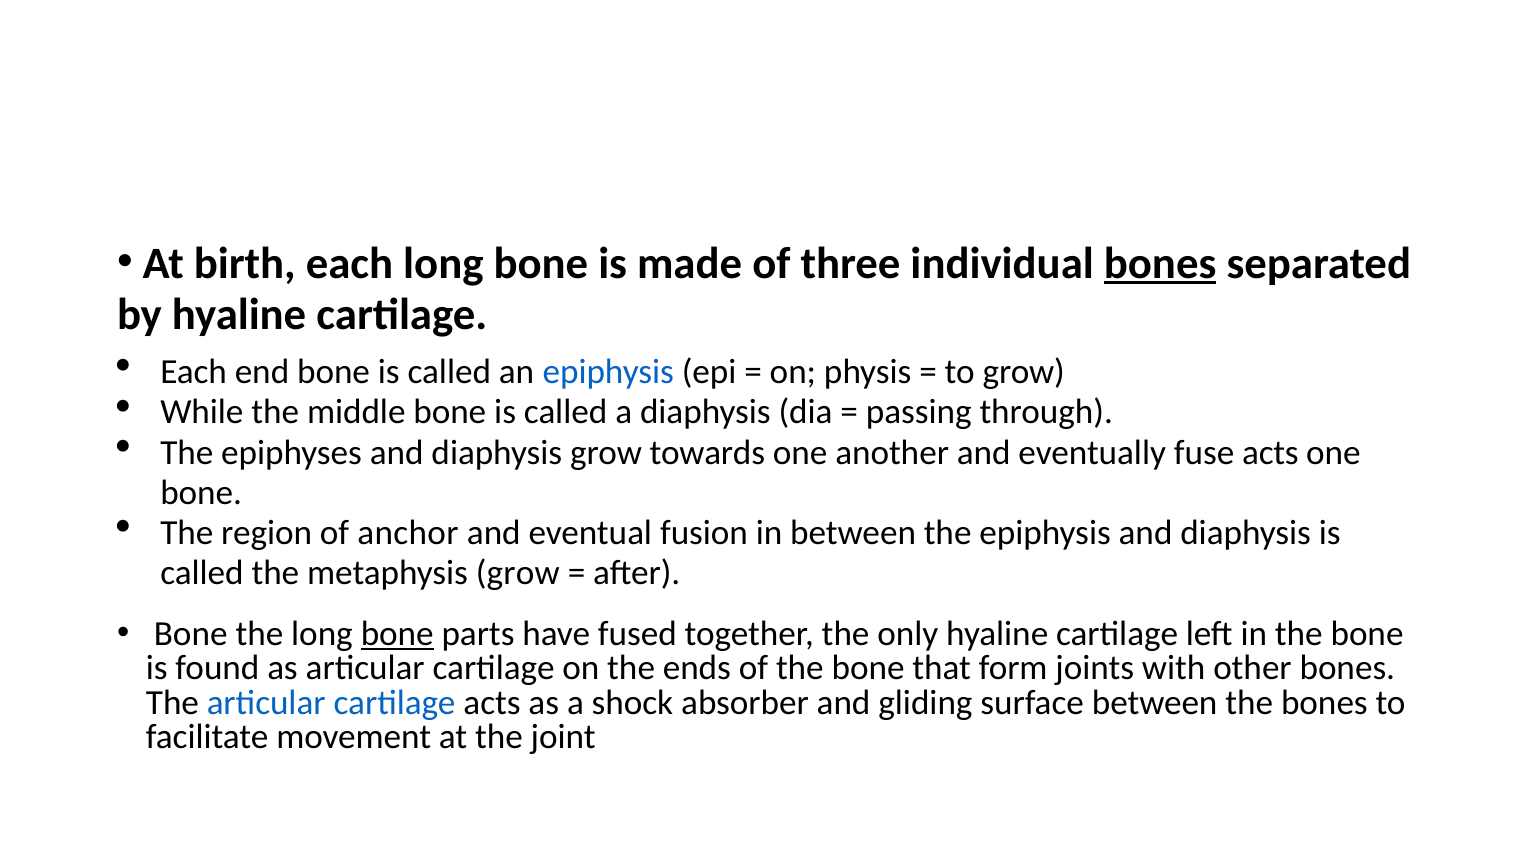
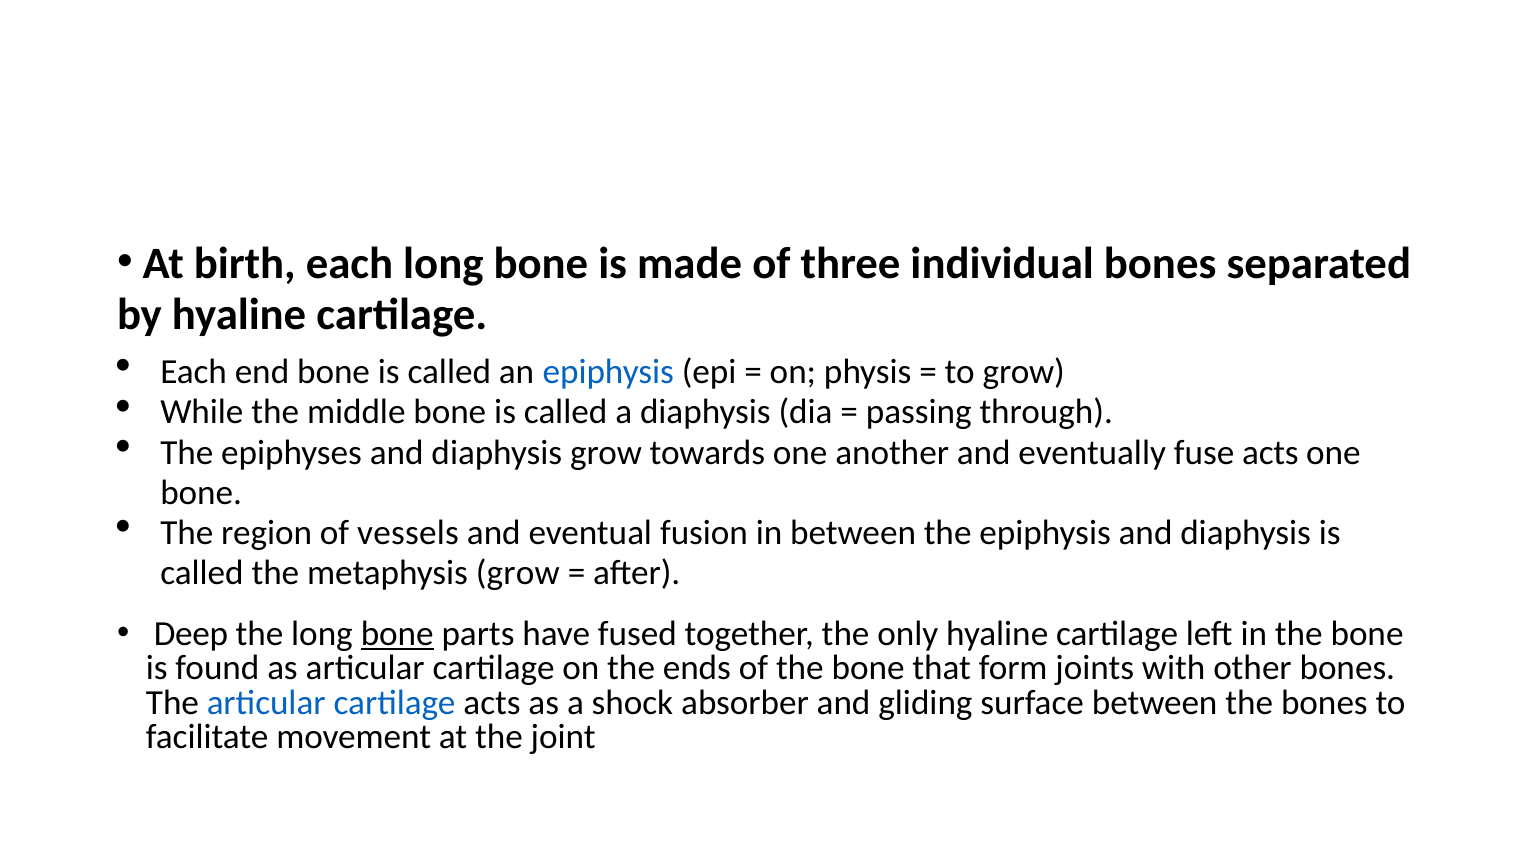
bones at (1160, 263) underline: present -> none
anchor: anchor -> vessels
Bone at (191, 634): Bone -> Deep
